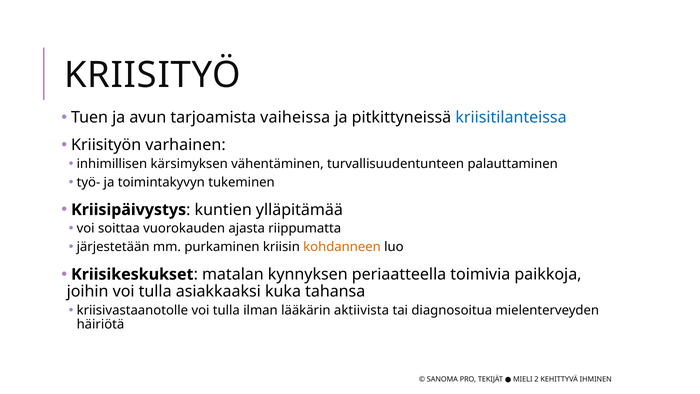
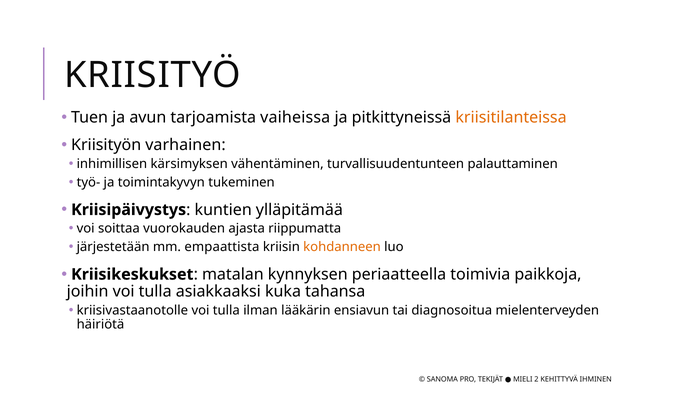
kriisitilanteissa colour: blue -> orange
purkaminen: purkaminen -> empaattista
aktiivista: aktiivista -> ensiavun
